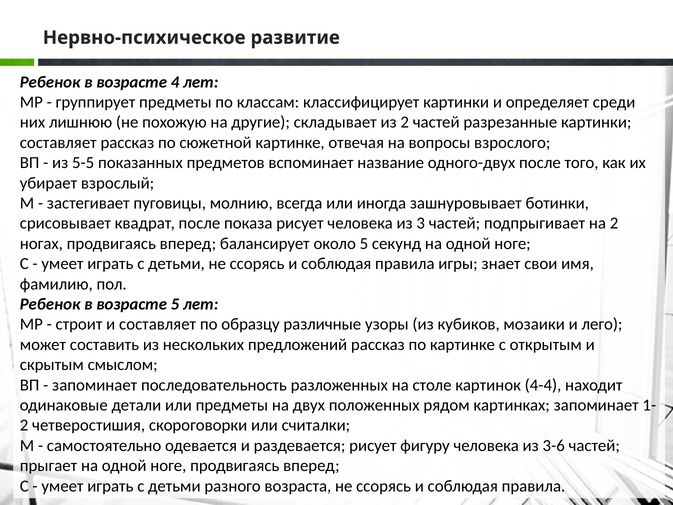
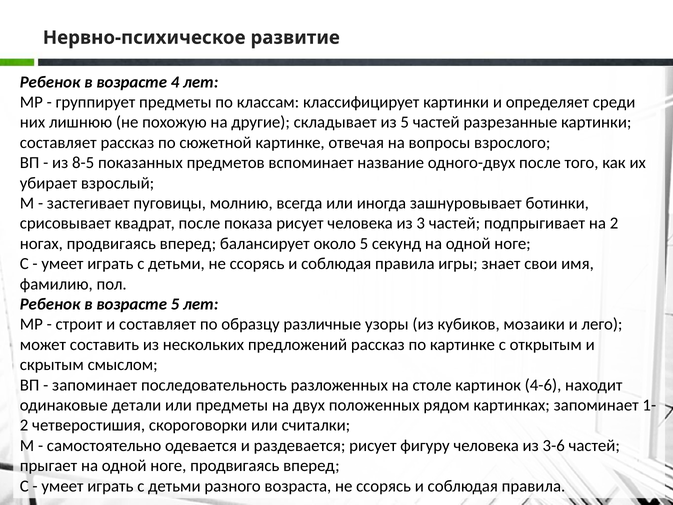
из 2: 2 -> 5
5-5: 5-5 -> 8-5
4-4: 4-4 -> 4-6
